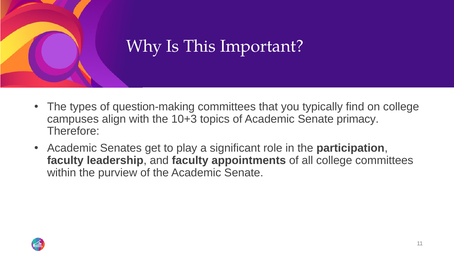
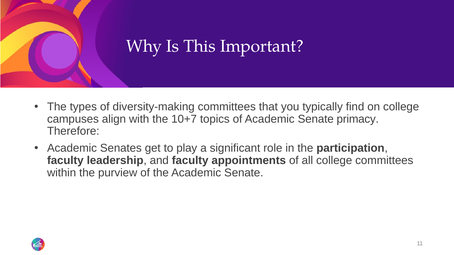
question-making: question-making -> diversity-making
10+3: 10+3 -> 10+7
